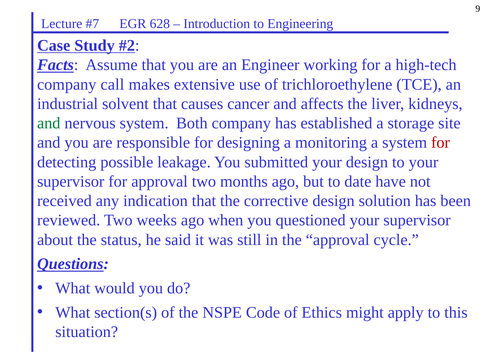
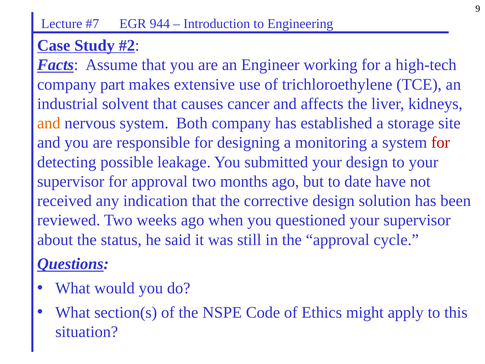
628: 628 -> 944
call: call -> part
and at (49, 123) colour: green -> orange
